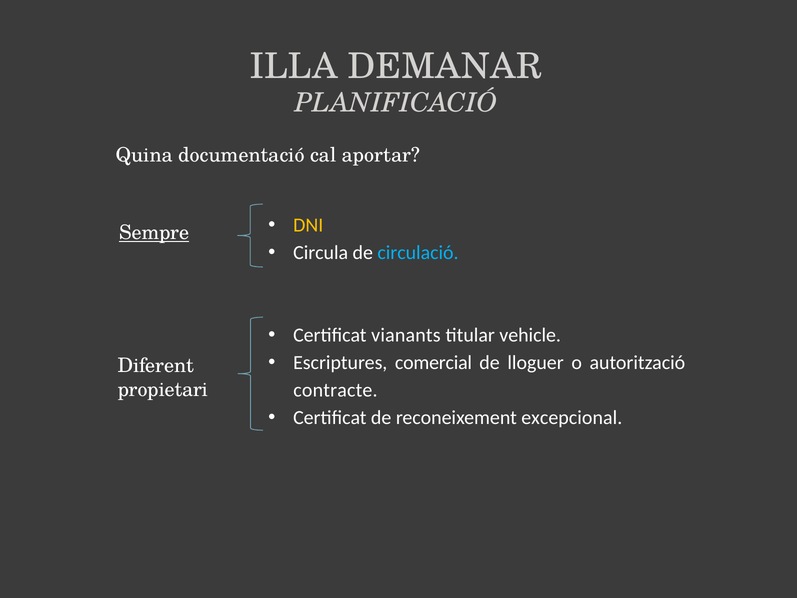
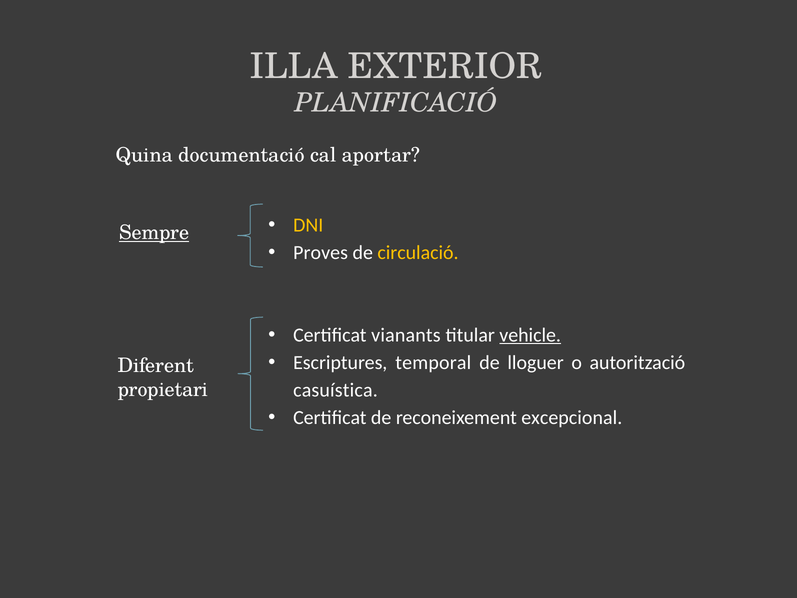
DEMANAR: DEMANAR -> EXTERIOR
Circula: Circula -> Proves
circulació colour: light blue -> yellow
vehicle underline: none -> present
comercial: comercial -> temporal
contracte: contracte -> casuística
